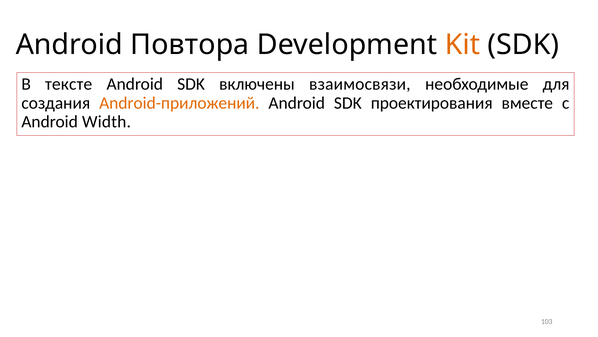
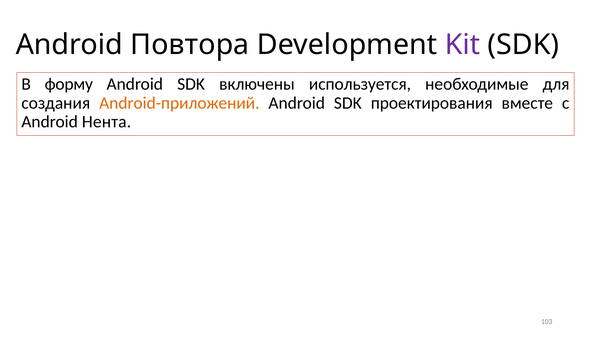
Kit colour: orange -> purple
тексте: тексте -> форму
взаимосвязи: взаимосвязи -> используется
Width: Width -> Нента
